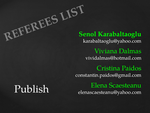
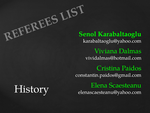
Publish: Publish -> History
